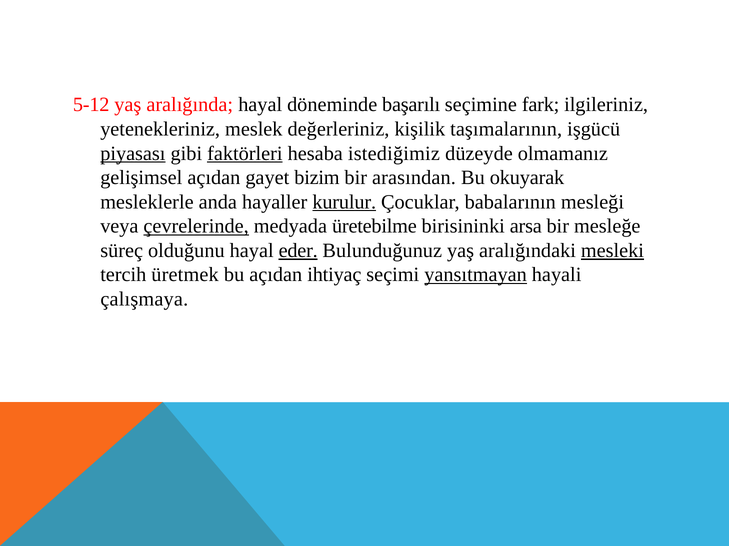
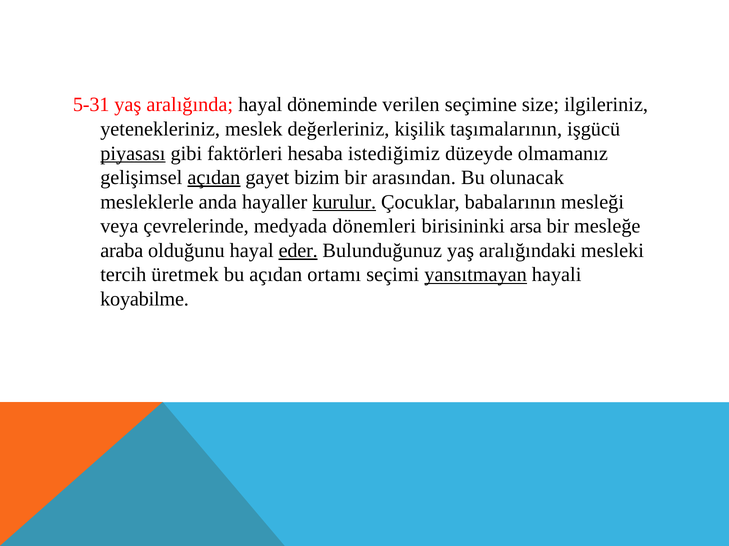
5-12: 5-12 -> 5-31
başarılı: başarılı -> verilen
fark: fark -> size
faktörleri underline: present -> none
açıdan at (214, 178) underline: none -> present
okuyarak: okuyarak -> olunacak
çevrelerinde underline: present -> none
üretebilme: üretebilme -> dönemleri
süreç: süreç -> araba
mesleki underline: present -> none
ihtiyaç: ihtiyaç -> ortamı
çalışmaya: çalışmaya -> koyabilme
